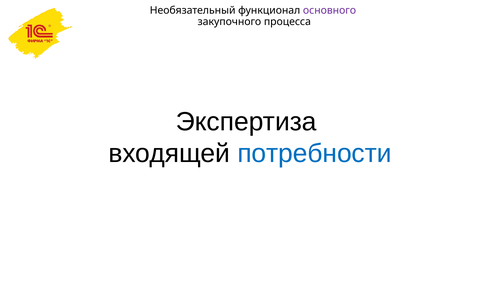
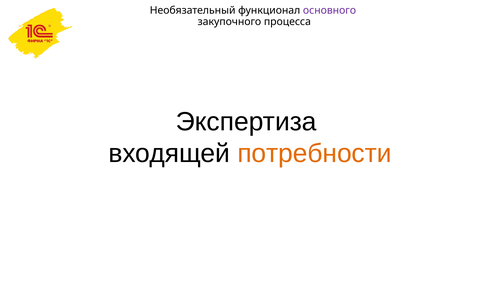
потребности colour: blue -> orange
